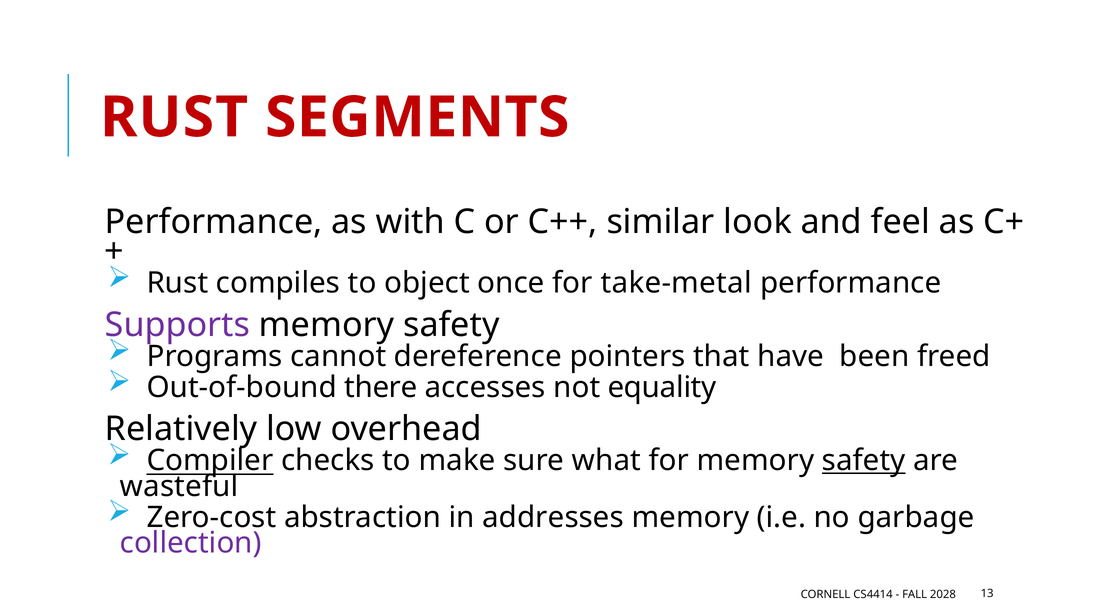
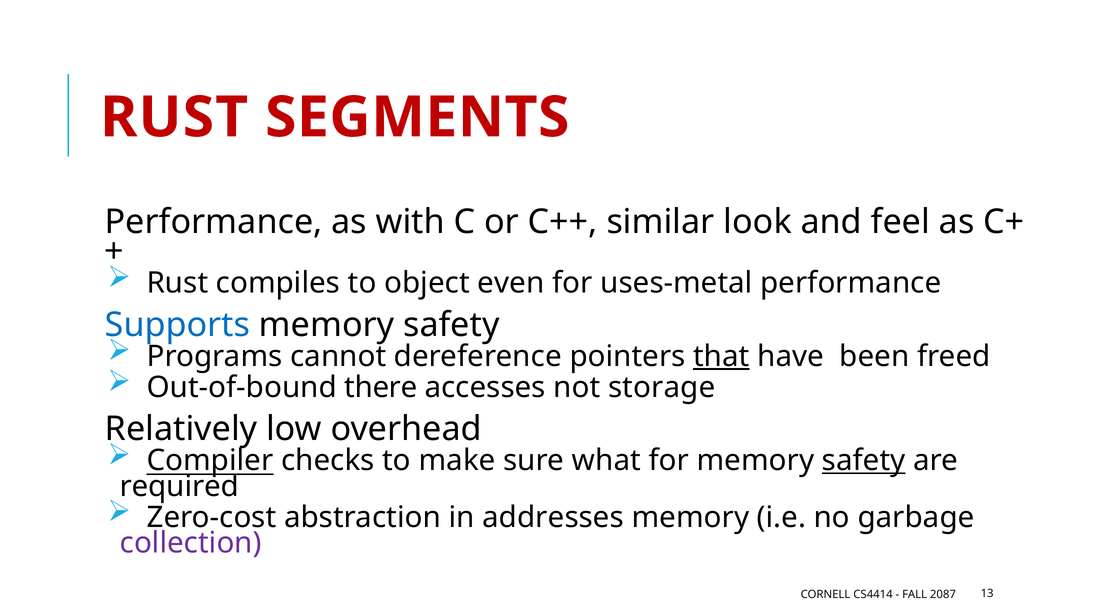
once: once -> even
take-metal: take-metal -> uses-metal
Supports colour: purple -> blue
that underline: none -> present
equality: equality -> storage
wasteful: wasteful -> required
2028: 2028 -> 2087
